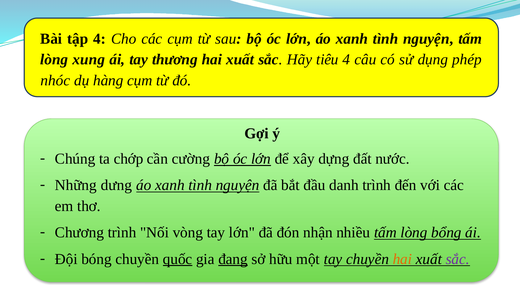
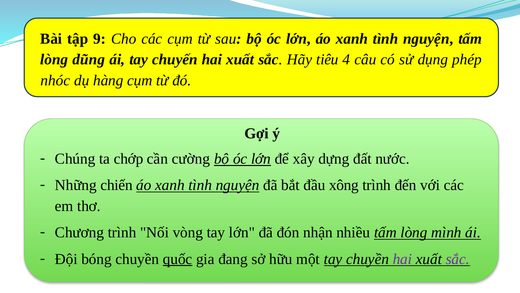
tập 4: 4 -> 9
xung: xung -> dũng
thương: thương -> chuyến
dưng: dưng -> chiến
danh: danh -> xông
bổng: bổng -> mình
đang underline: present -> none
hai at (402, 259) colour: orange -> purple
